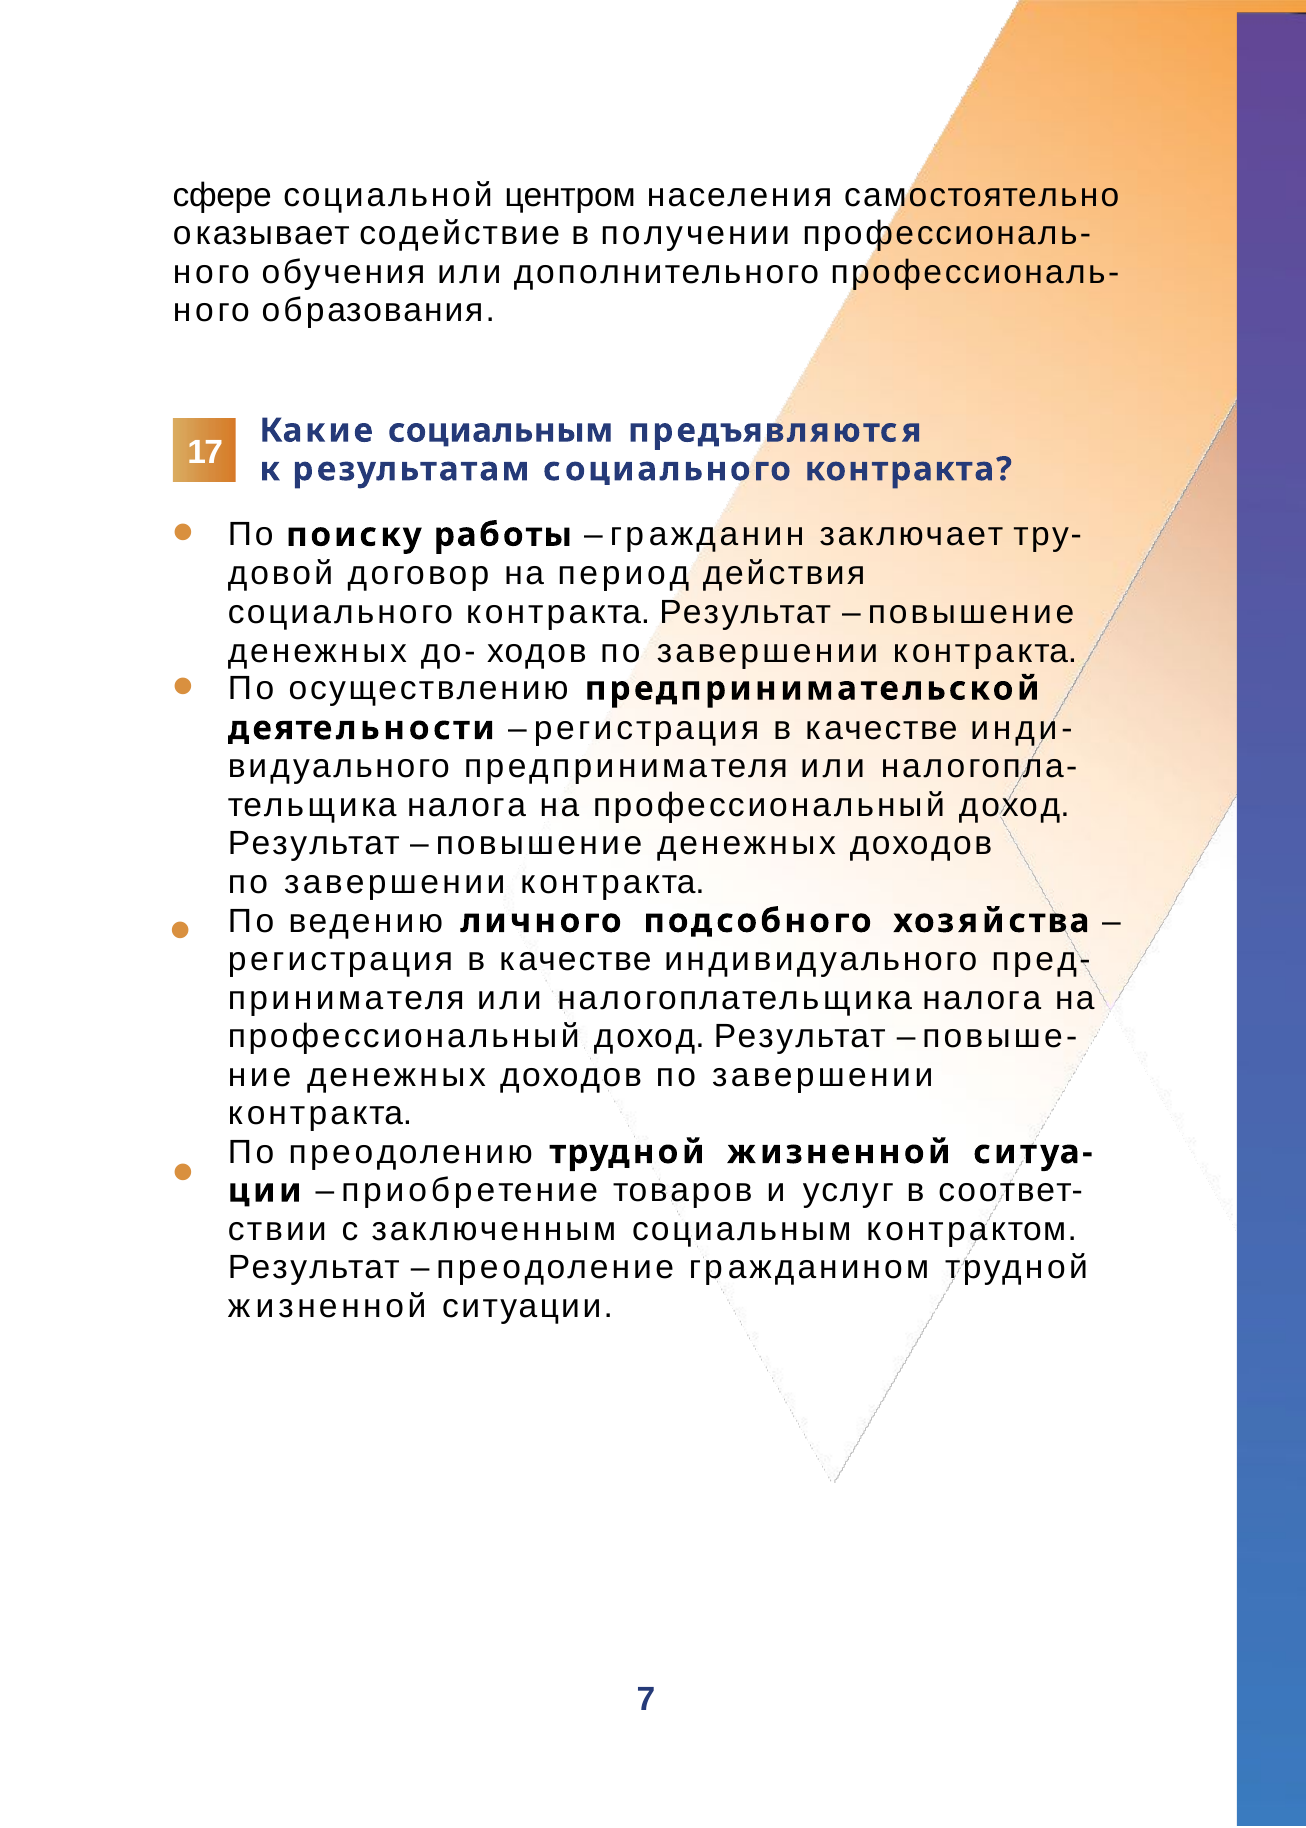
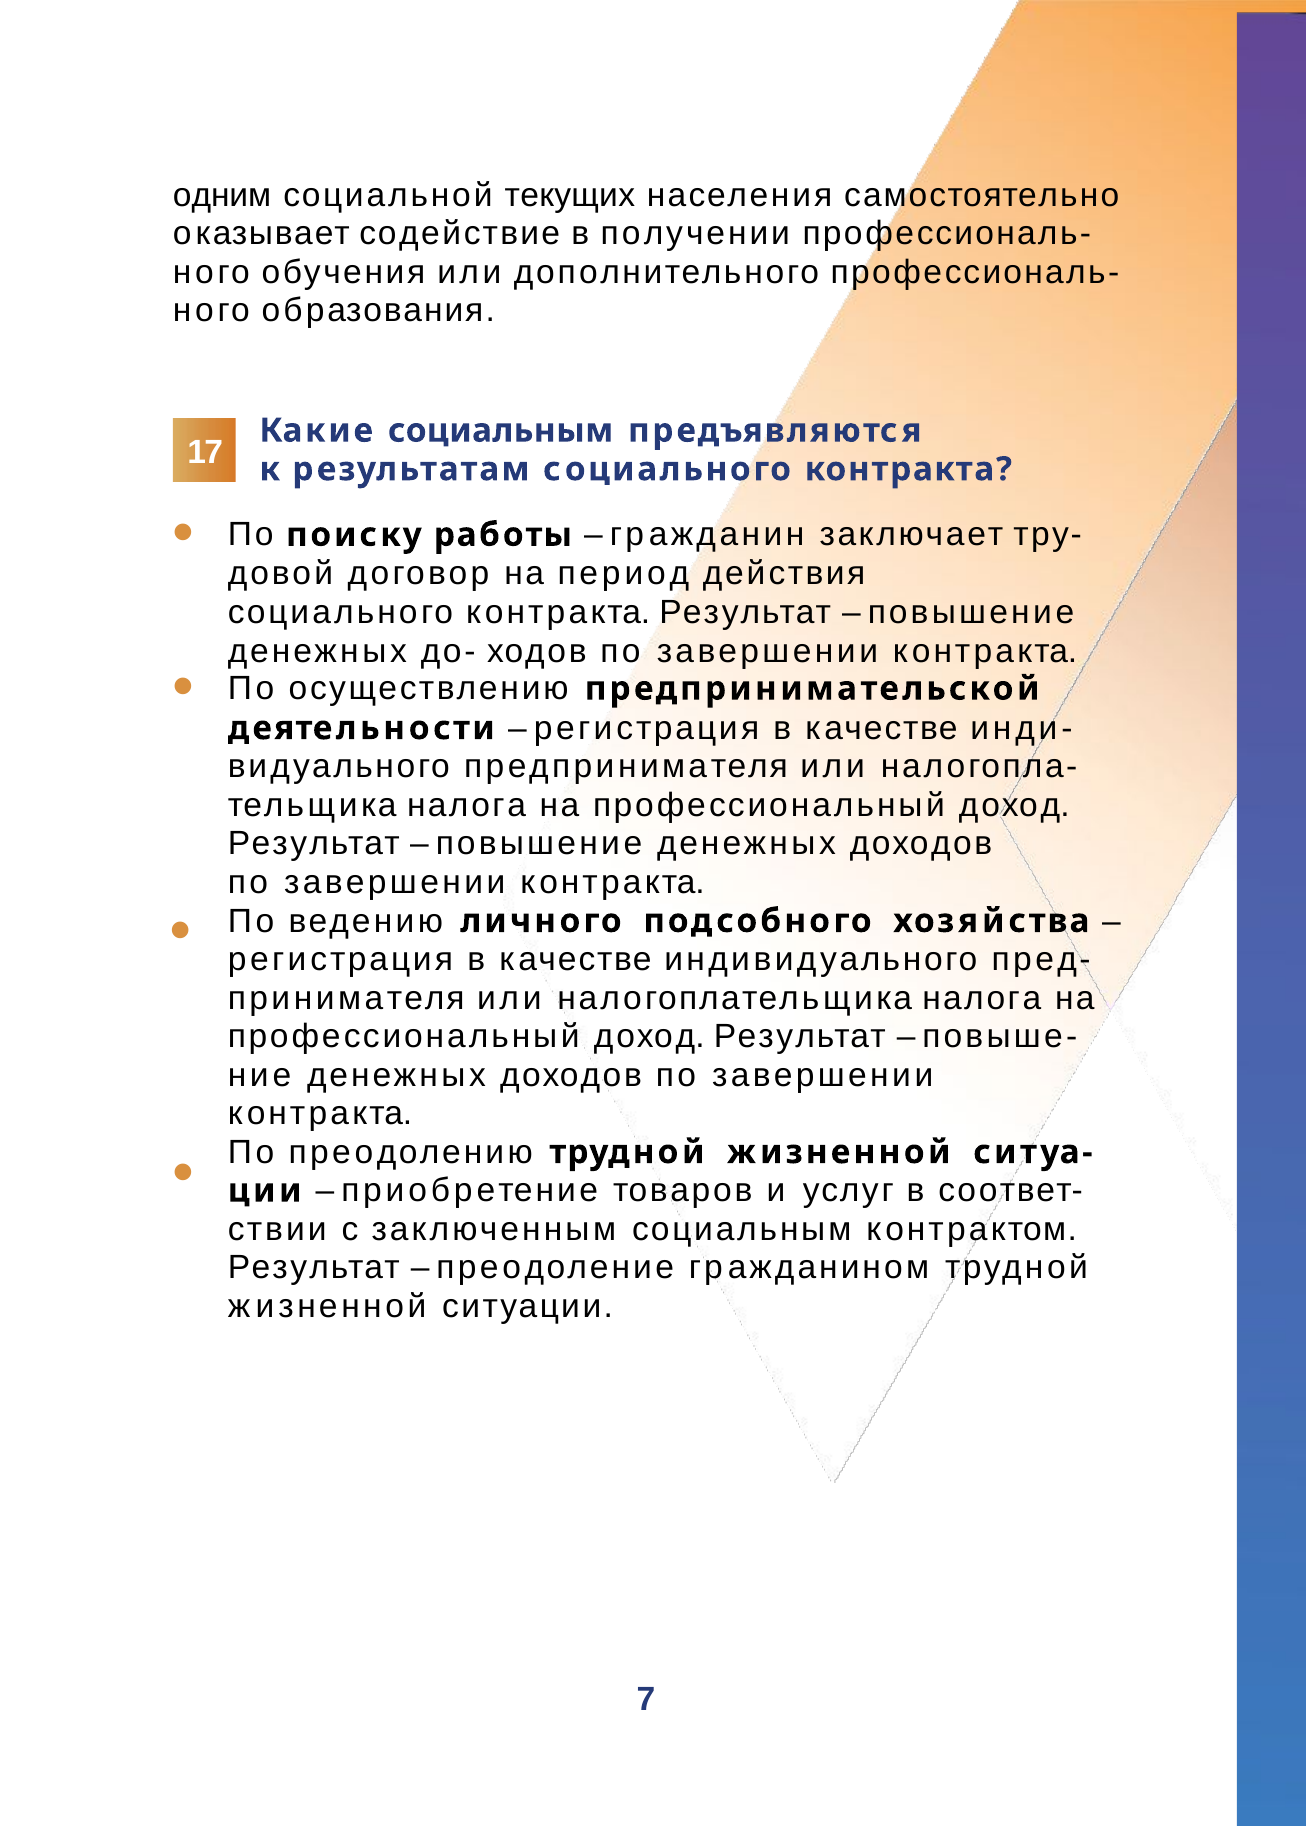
сфере: сфере -> одним
центром: центром -> текущих
